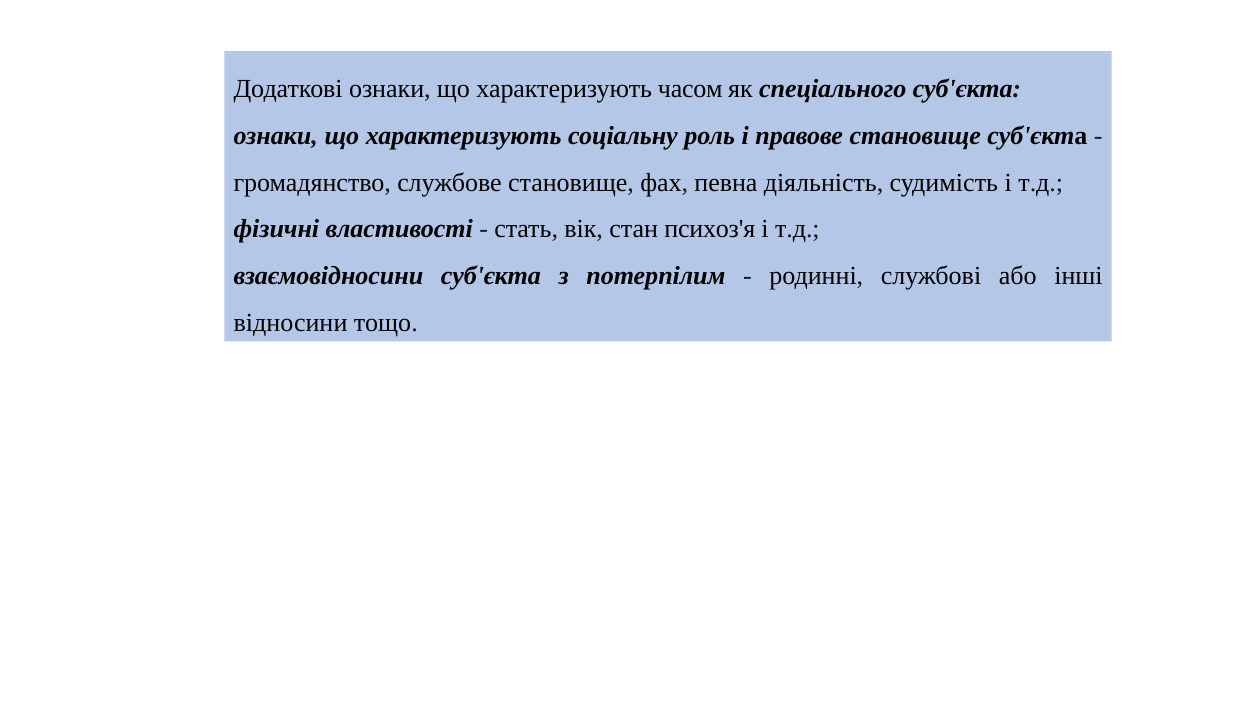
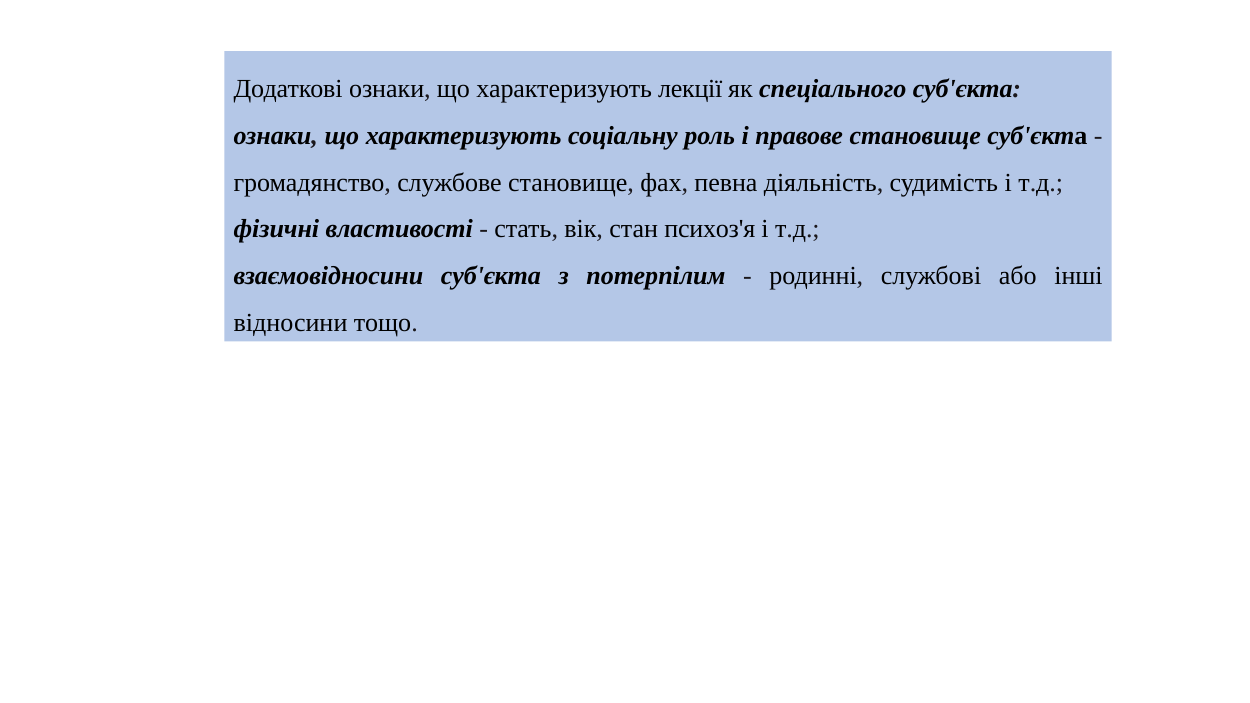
часом: часом -> лекції
